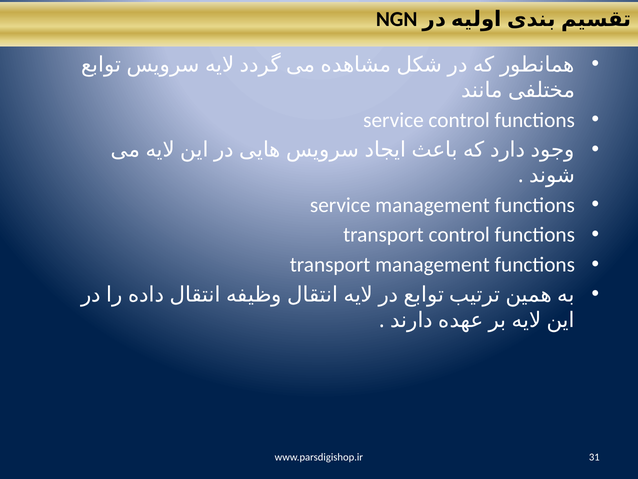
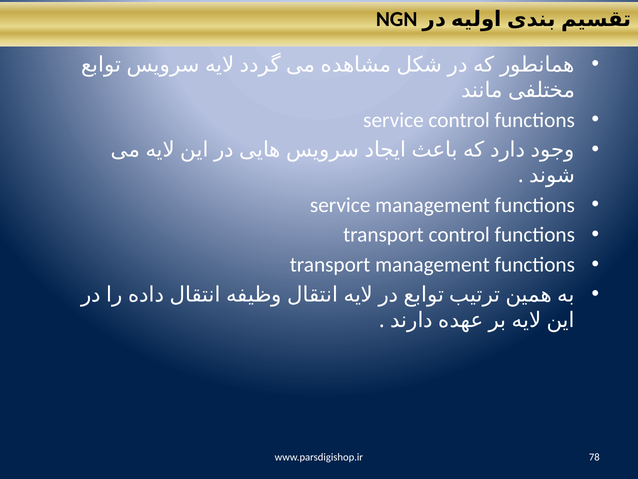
31: 31 -> 78
